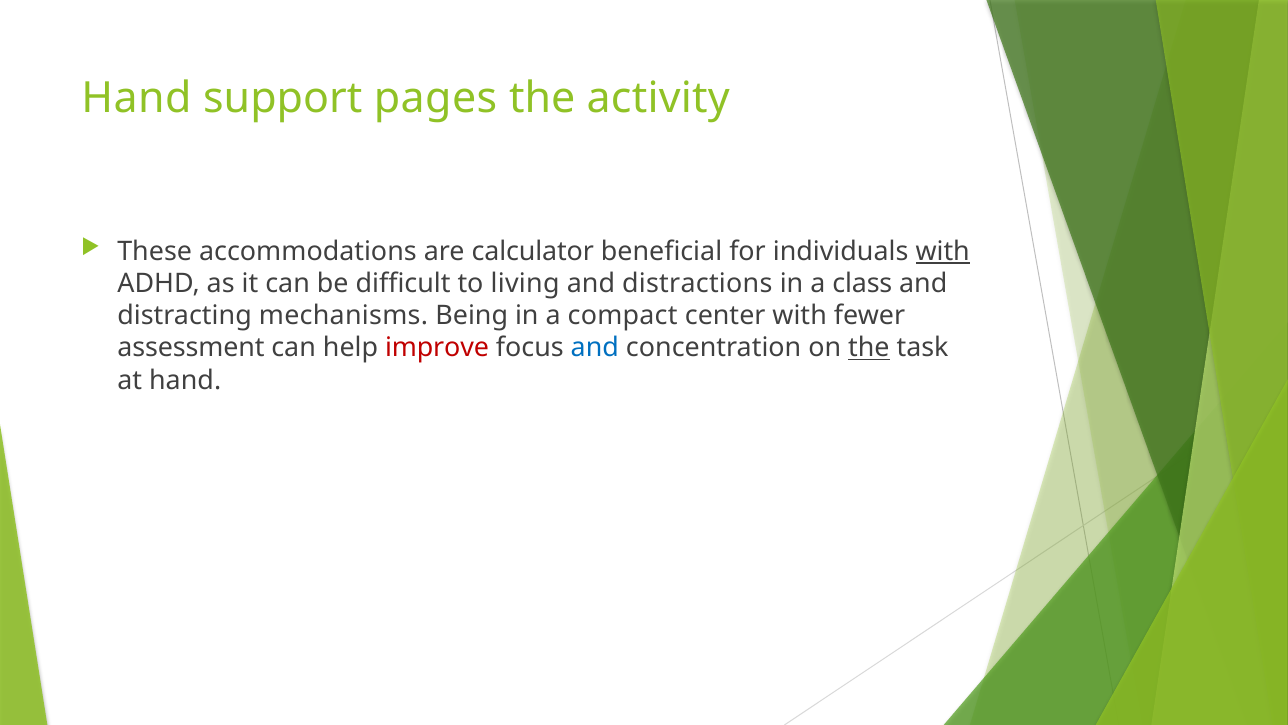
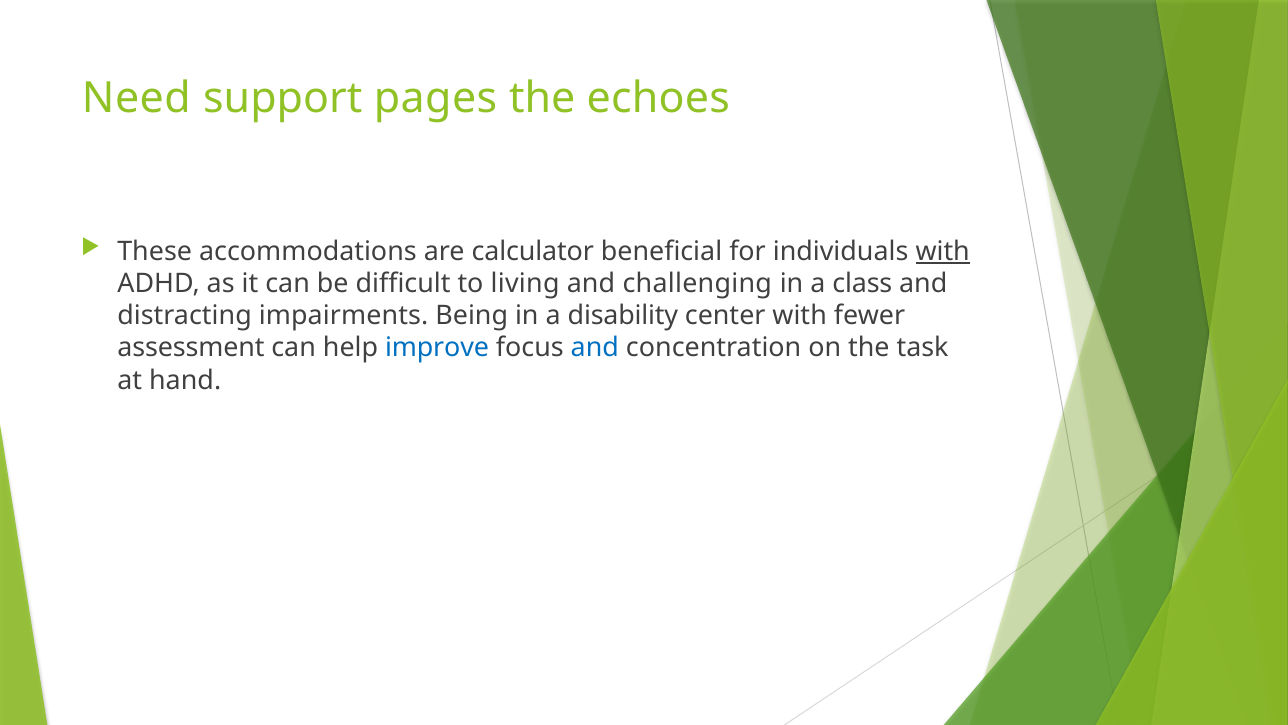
Hand at (136, 98): Hand -> Need
activity: activity -> echoes
distractions: distractions -> challenging
mechanisms: mechanisms -> impairments
compact: compact -> disability
improve colour: red -> blue
the at (869, 348) underline: present -> none
